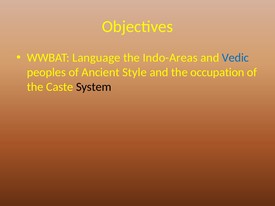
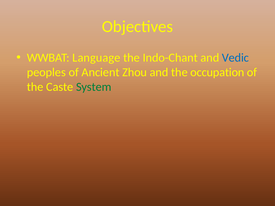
Indo-Areas: Indo-Areas -> Indo-Chant
Style: Style -> Zhou
System colour: black -> green
